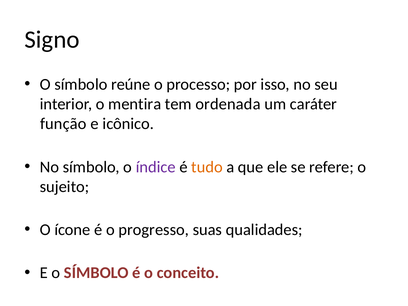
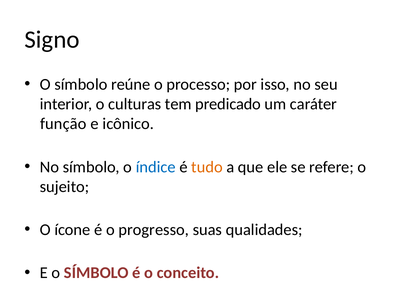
mentira: mentira -> culturas
ordenada: ordenada -> predicado
índice colour: purple -> blue
